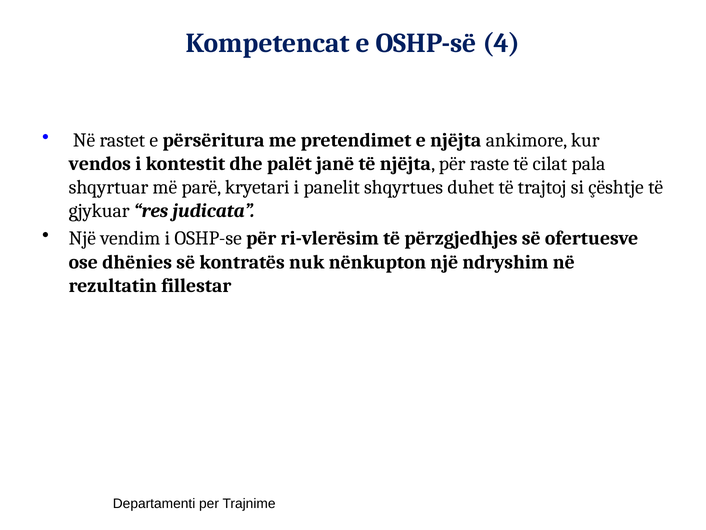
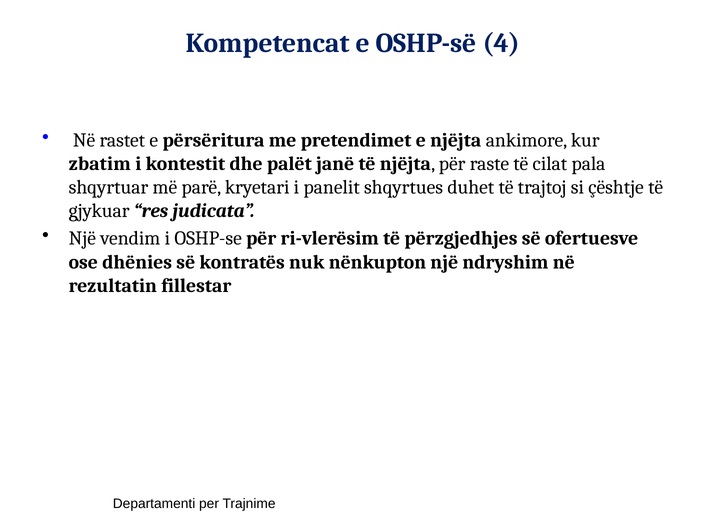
vendos: vendos -> zbatim
